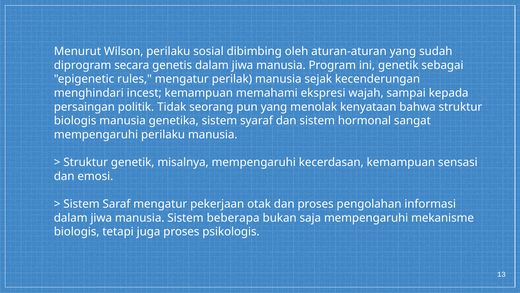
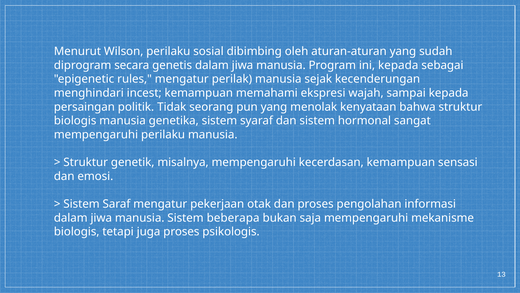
ini genetik: genetik -> kepada
